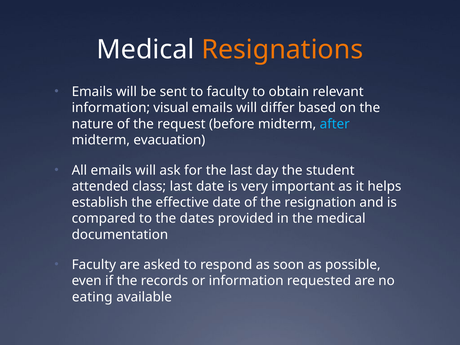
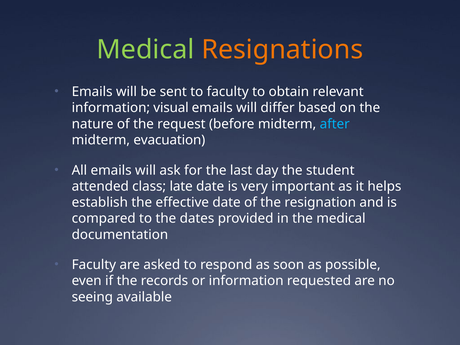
Medical at (145, 50) colour: white -> light green
class last: last -> late
eating: eating -> seeing
